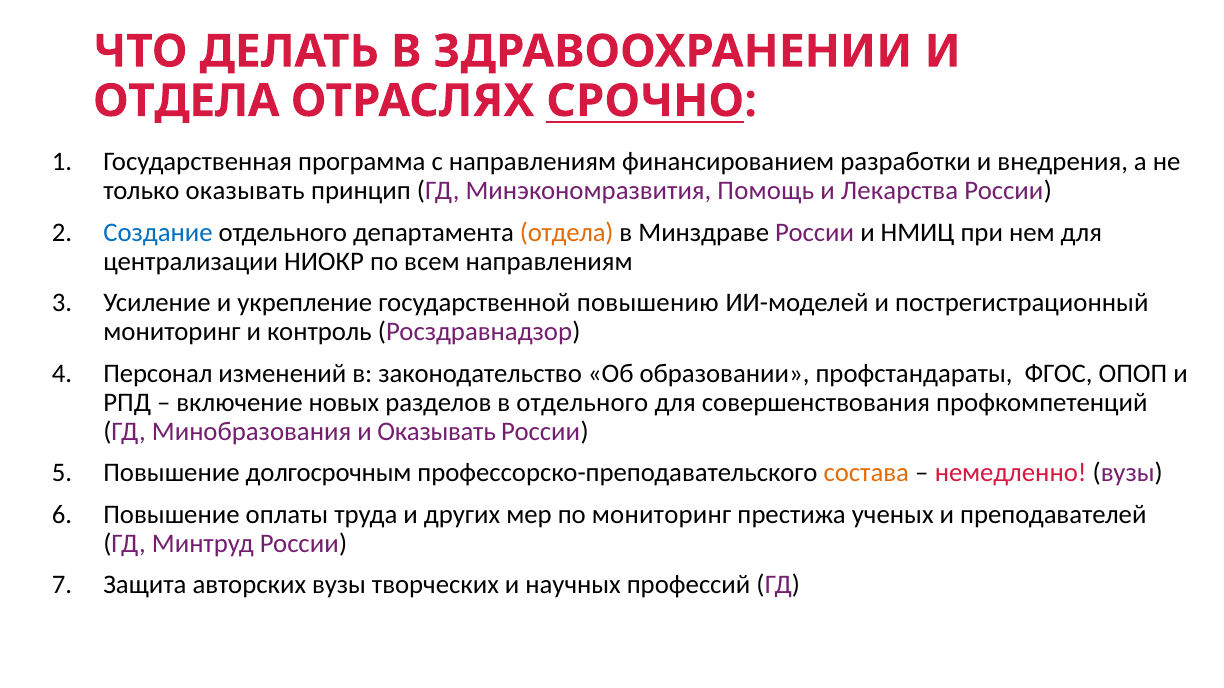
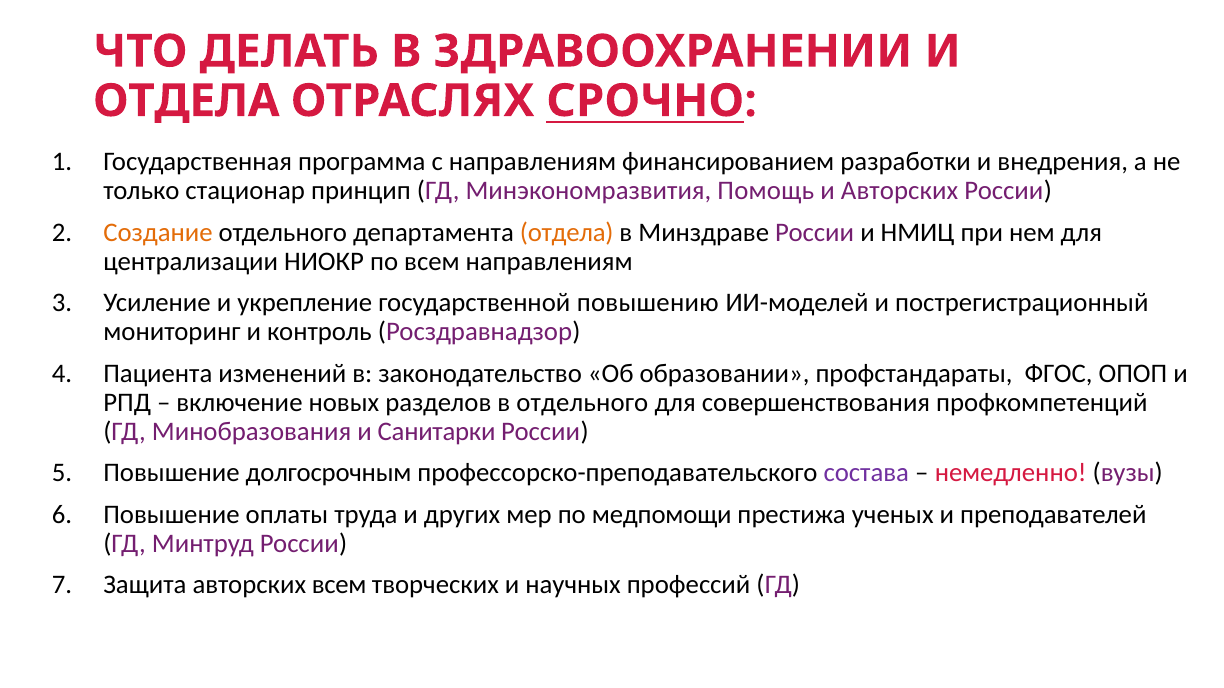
только оказывать: оказывать -> стационар
и Лекарства: Лекарства -> Авторских
Создание colour: blue -> orange
Персонал: Персонал -> Пациента
и Оказывать: Оказывать -> Санитарки
состава colour: orange -> purple
по мониторинг: мониторинг -> медпомощи
авторских вузы: вузы -> всем
